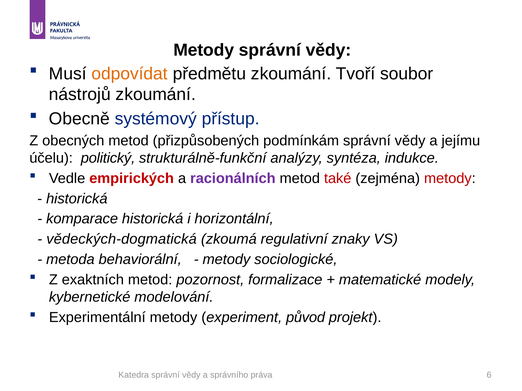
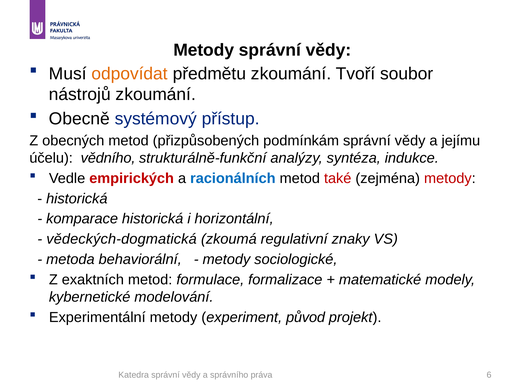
politický: politický -> vědního
racionálních colour: purple -> blue
pozornost: pozornost -> formulace
